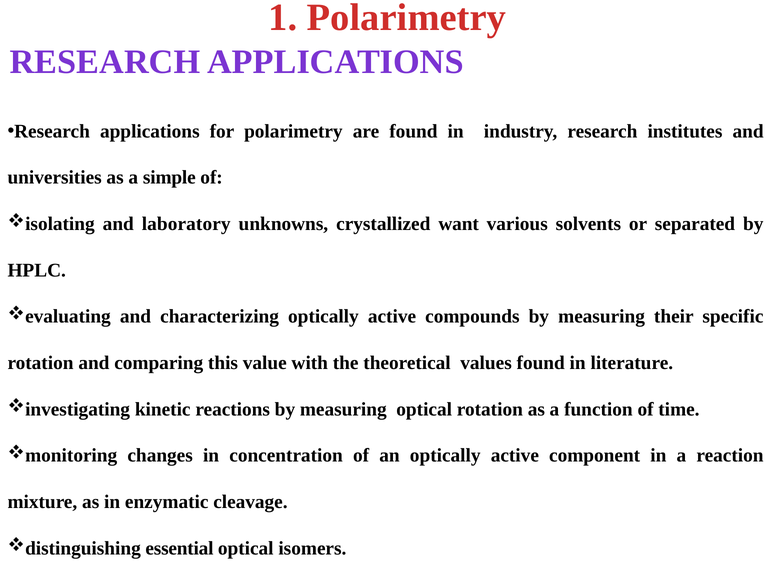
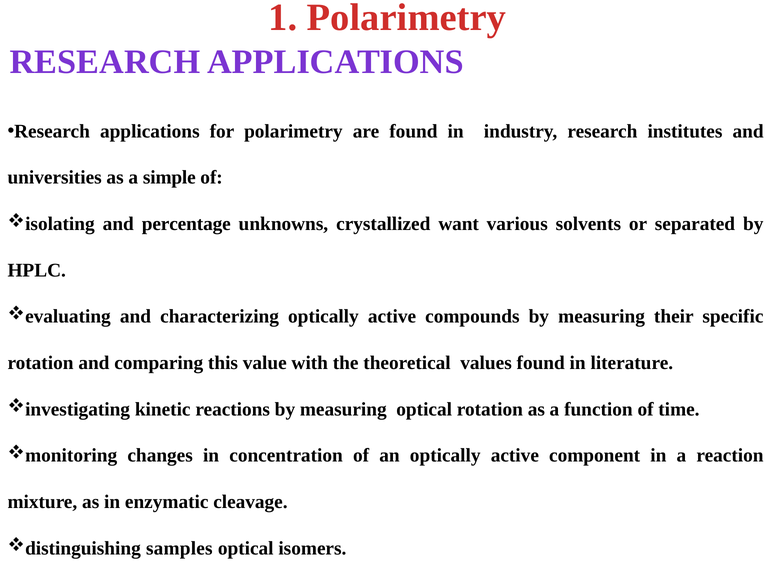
laboratory: laboratory -> percentage
essential: essential -> samples
